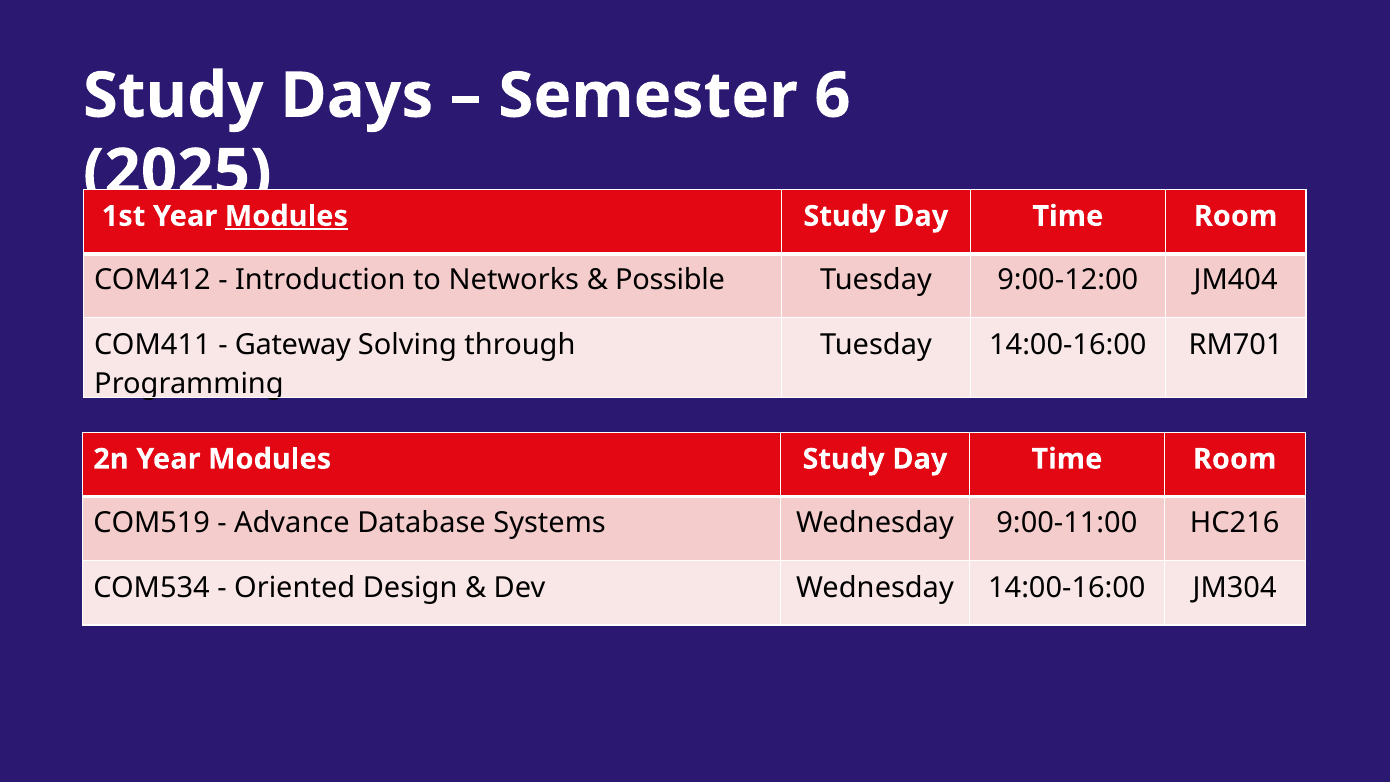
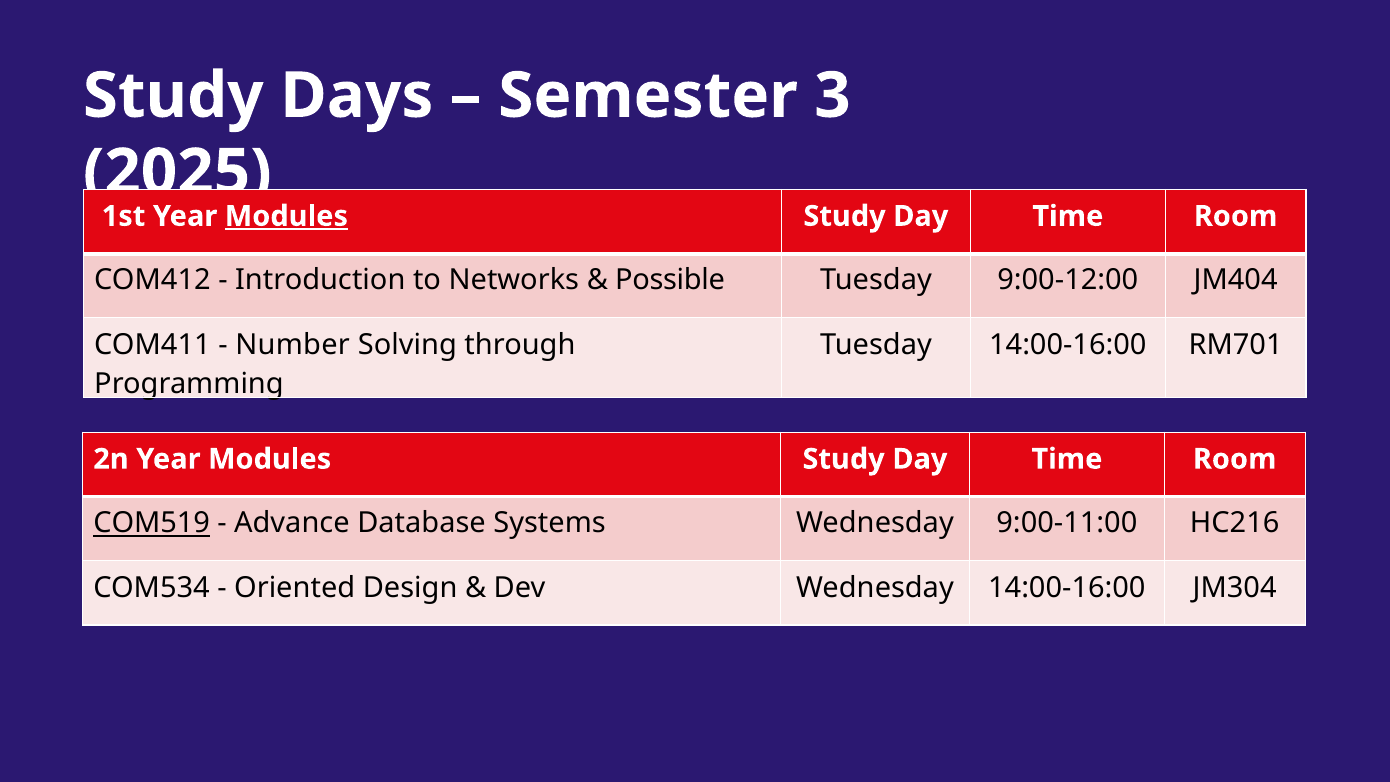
6: 6 -> 3
Gateway: Gateway -> Number
COM519 underline: none -> present
